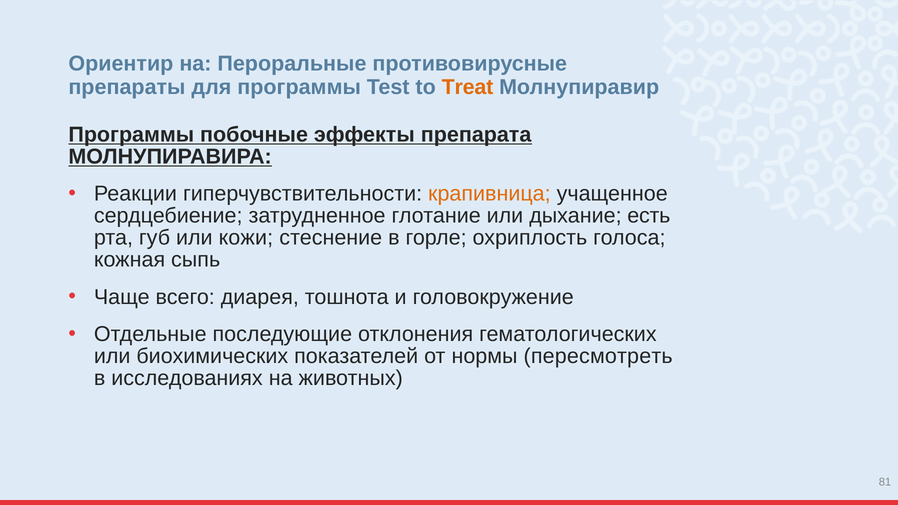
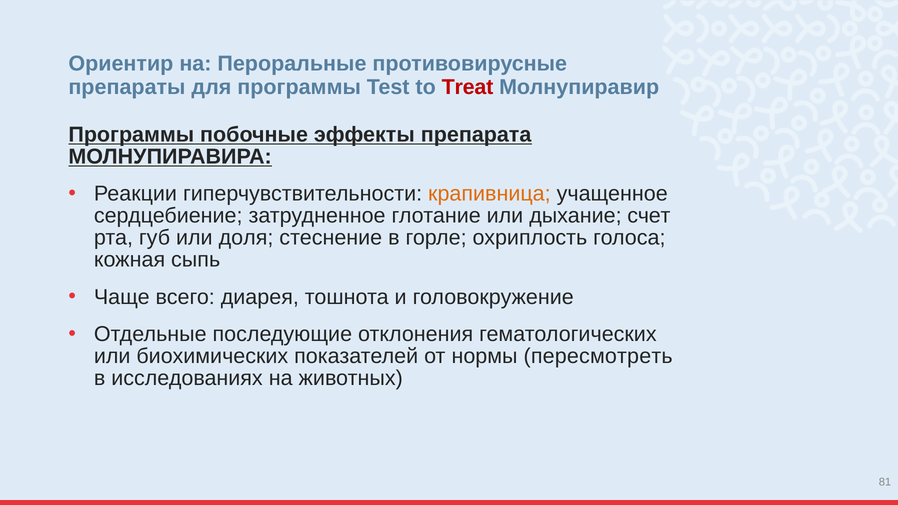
Treat colour: orange -> red
есть: есть -> счет
кожи: кожи -> доля
